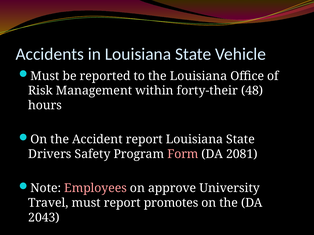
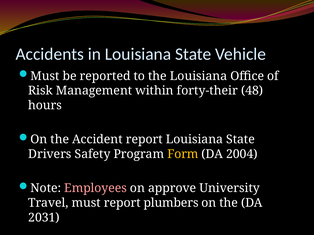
Form colour: pink -> yellow
2081: 2081 -> 2004
promotes: promotes -> plumbers
2043: 2043 -> 2031
